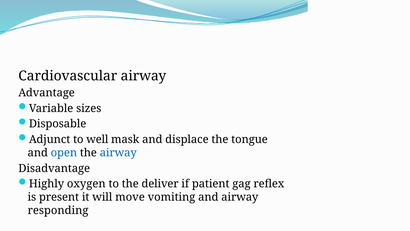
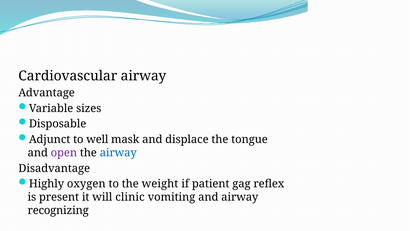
open colour: blue -> purple
deliver: deliver -> weight
move: move -> clinic
responding: responding -> recognizing
